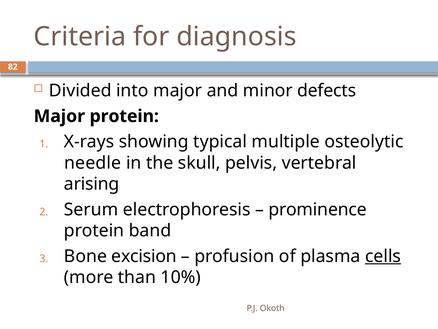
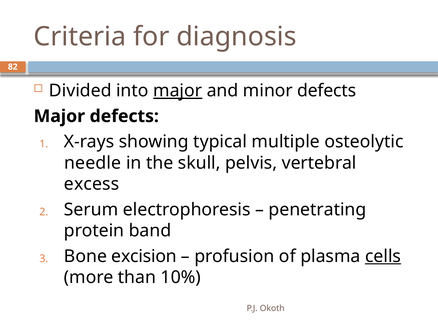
major at (178, 91) underline: none -> present
Major protein: protein -> defects
arising: arising -> excess
prominence: prominence -> penetrating
